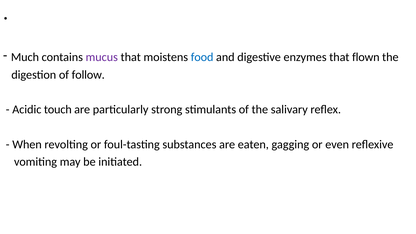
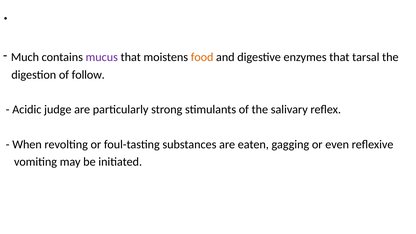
food colour: blue -> orange
flown: flown -> tarsal
touch: touch -> judge
